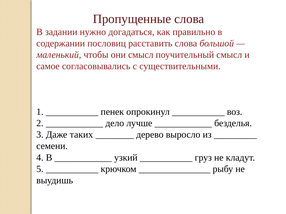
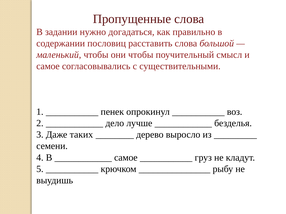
они смысл: смысл -> чтобы
узкий at (126, 158): узкий -> самое
